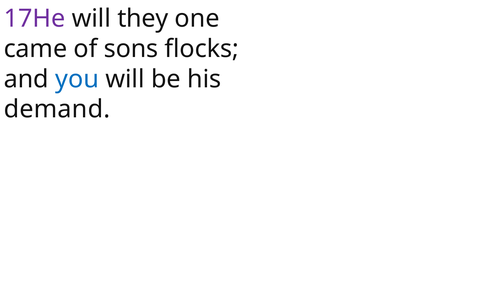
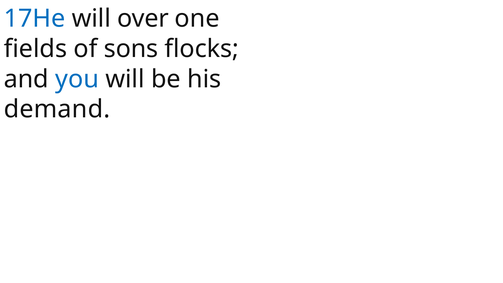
17He colour: purple -> blue
they: they -> over
came: came -> fields
